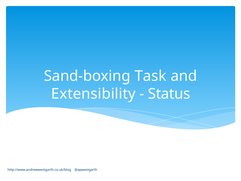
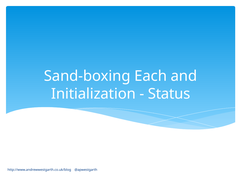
Task: Task -> Each
Extensibility: Extensibility -> Initialization
